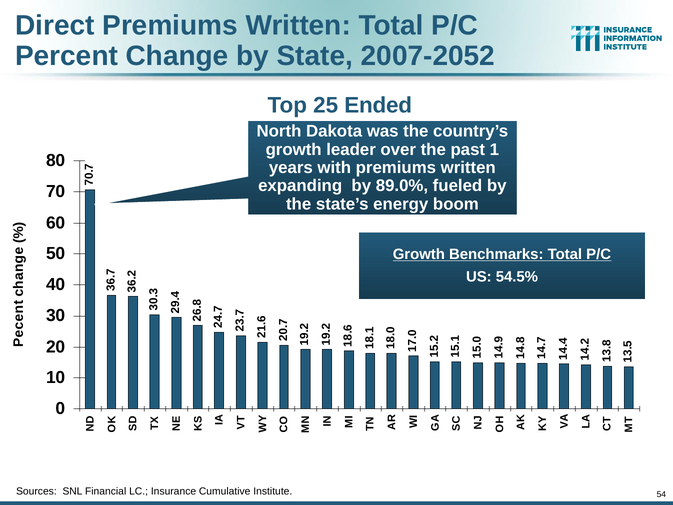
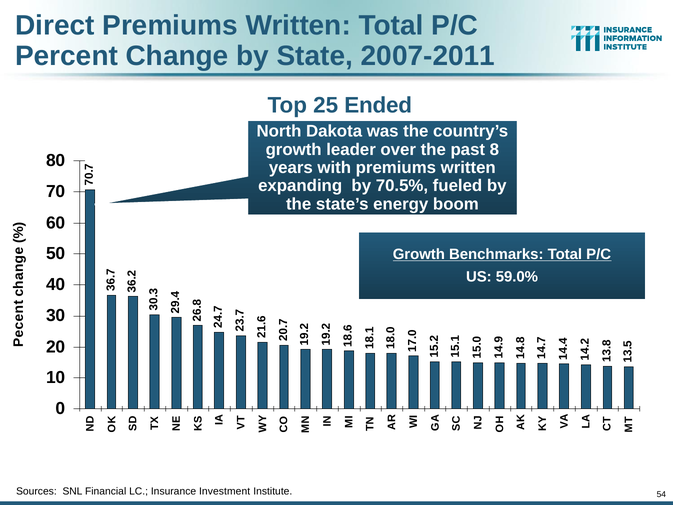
2007-2052: 2007-2052 -> 2007-2011
past 1: 1 -> 8
89.0%: 89.0% -> 70.5%
54.5%: 54.5% -> 59.0%
Cumulative: Cumulative -> Investment
